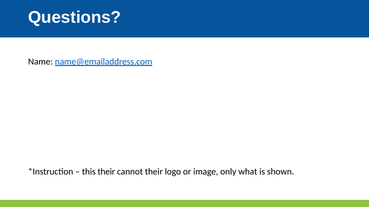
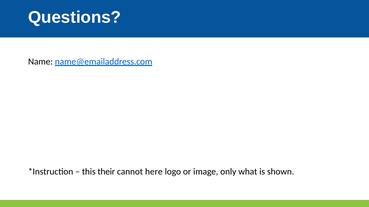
cannot their: their -> here
